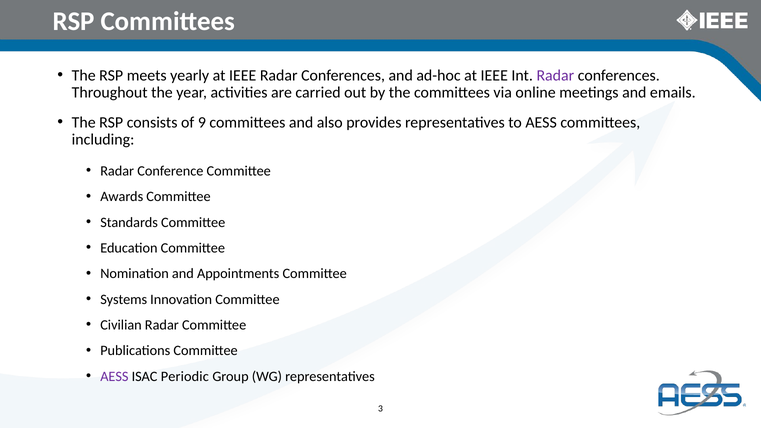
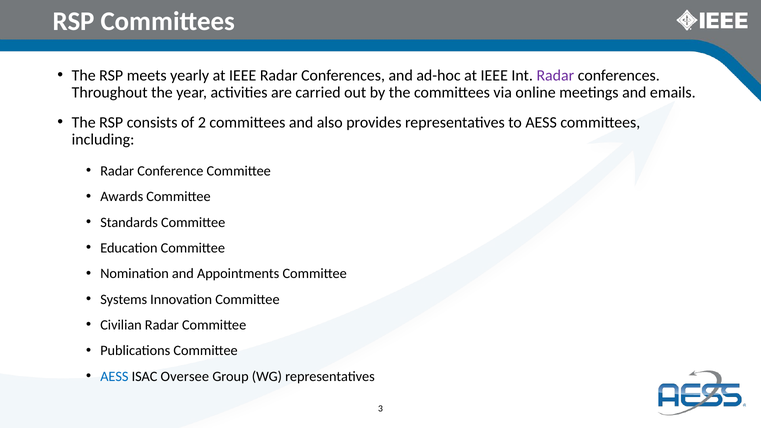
9: 9 -> 2
AESS at (114, 376) colour: purple -> blue
Periodic: Periodic -> Oversee
